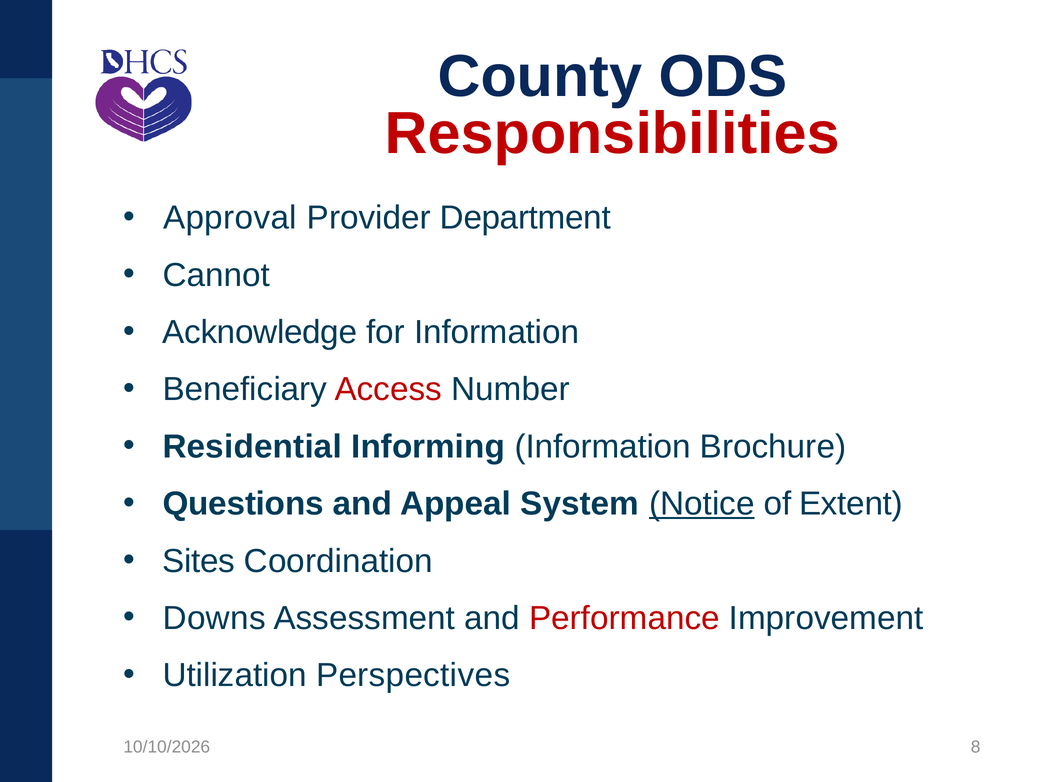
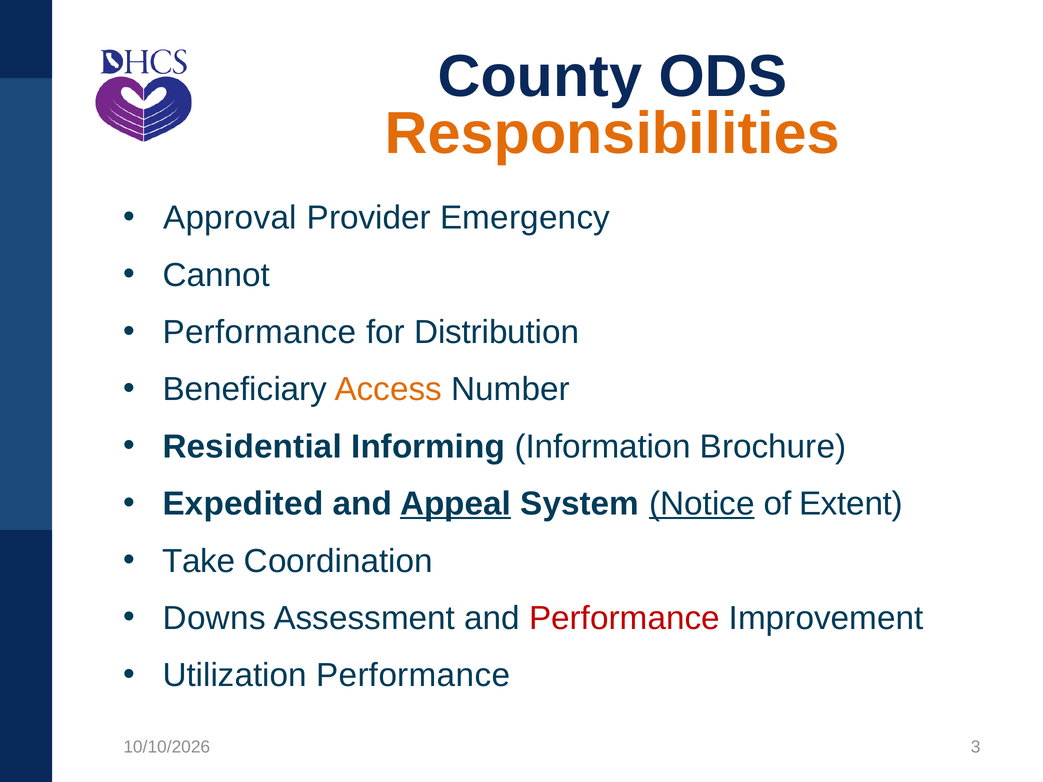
Responsibilities colour: red -> orange
Department: Department -> Emergency
Acknowledge at (260, 332): Acknowledge -> Performance
for Information: Information -> Distribution
Access colour: red -> orange
Questions: Questions -> Expedited
Appeal underline: none -> present
Sites: Sites -> Take
Utilization Perspectives: Perspectives -> Performance
8: 8 -> 3
